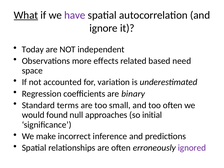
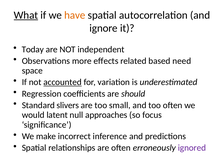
have colour: purple -> orange
accounted underline: none -> present
binary: binary -> should
terms: terms -> slivers
found: found -> latent
initial: initial -> focus
